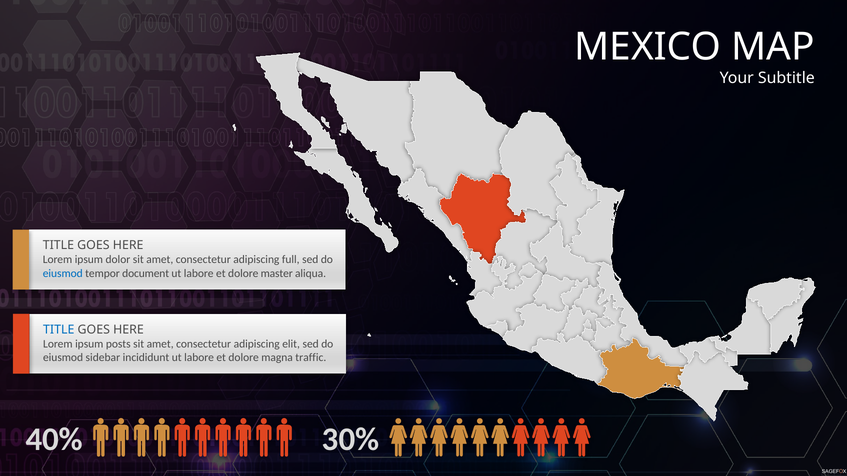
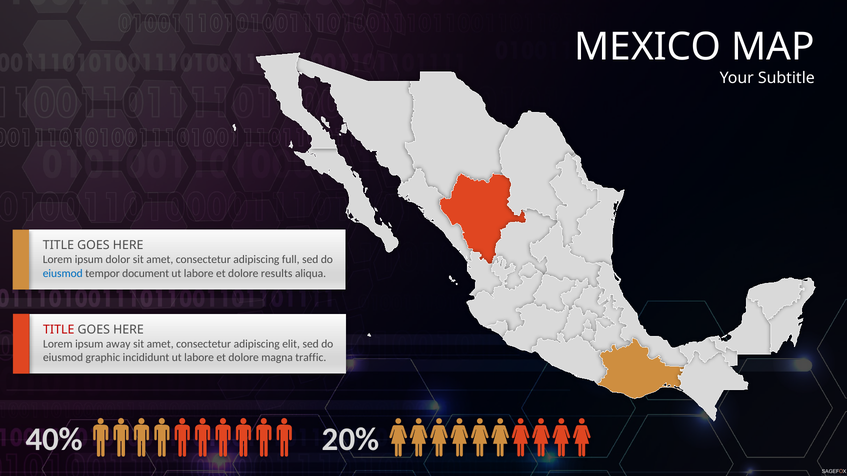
master: master -> results
TITLE at (59, 330) colour: blue -> red
posts: posts -> away
sidebar: sidebar -> graphic
30%: 30% -> 20%
